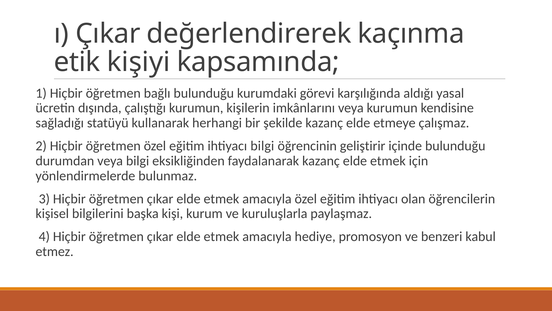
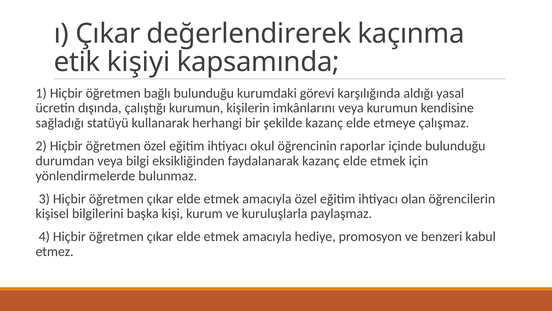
ihtiyacı bilgi: bilgi -> okul
geliştirir: geliştirir -> raporlar
